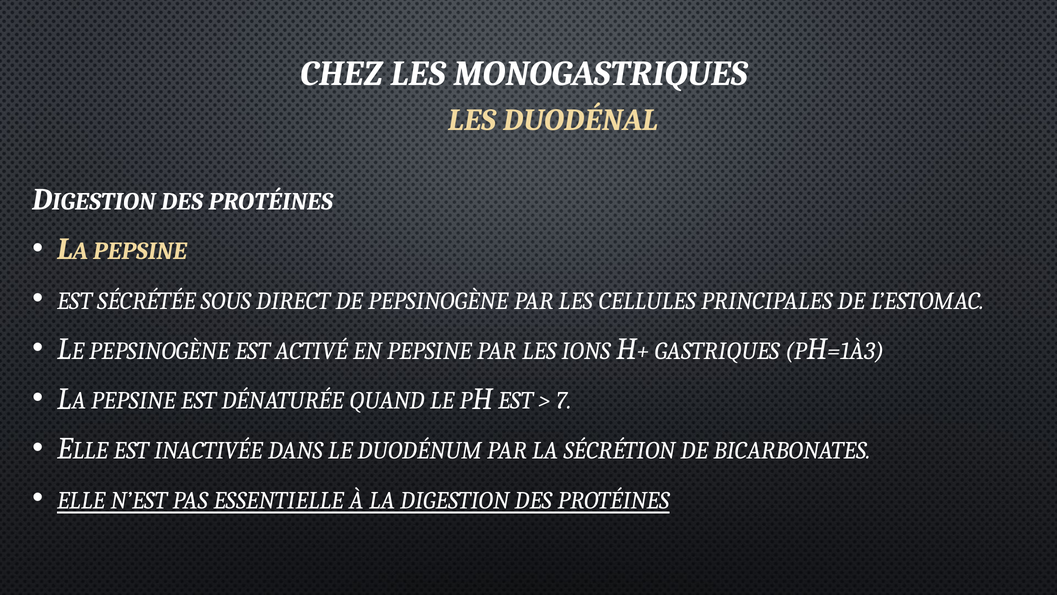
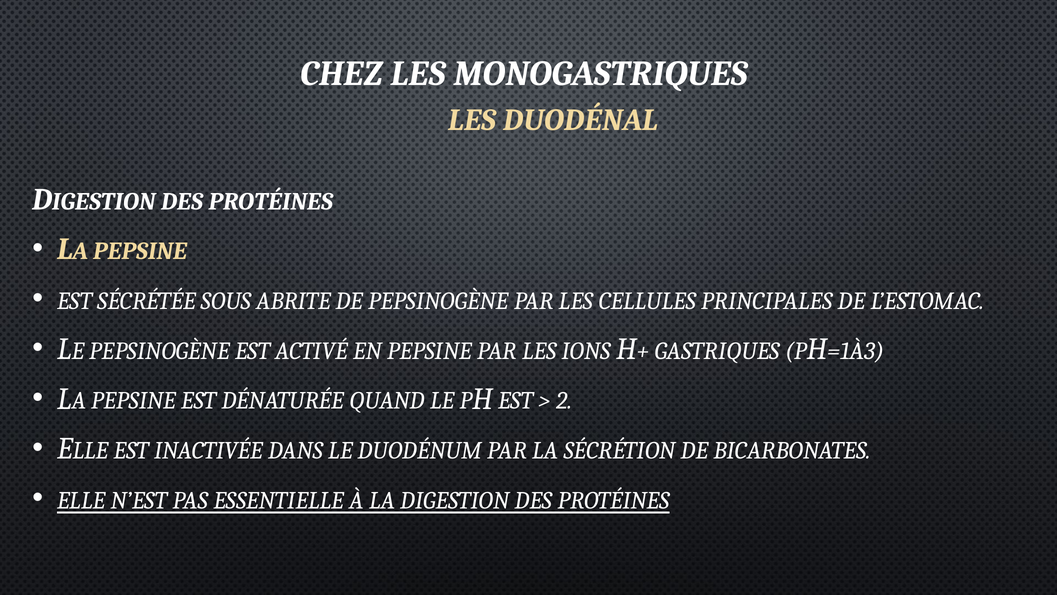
DIRECT: DIRECT -> ABRITE
7: 7 -> 2
